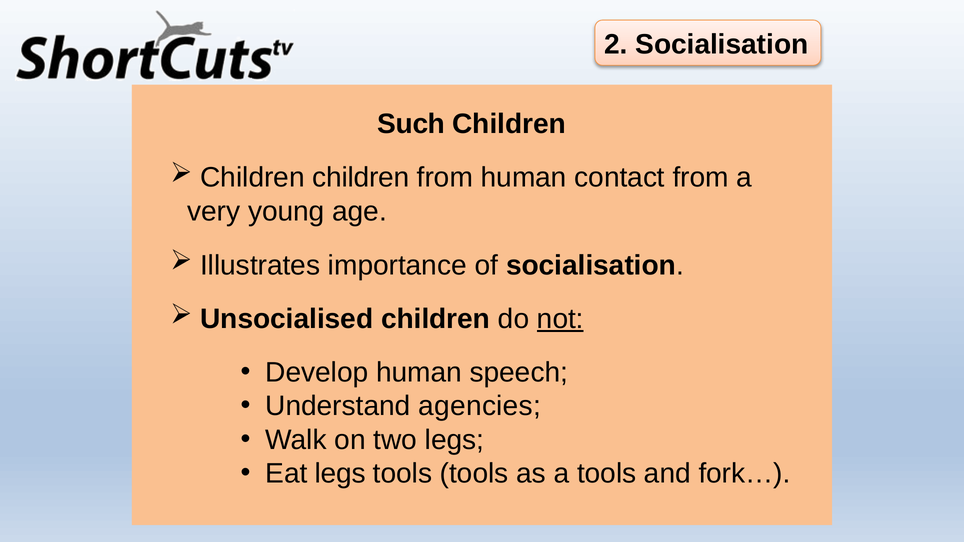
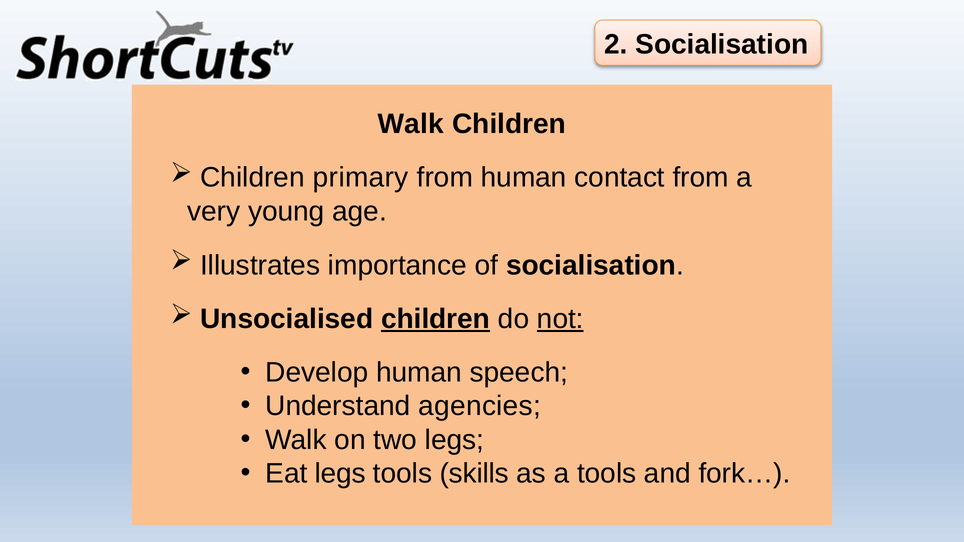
Such at (411, 124): Such -> Walk
Children children: children -> primary
children at (436, 319) underline: none -> present
tools tools: tools -> skills
